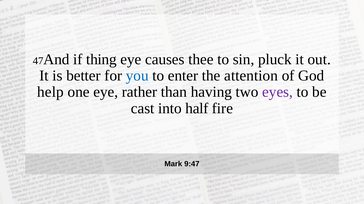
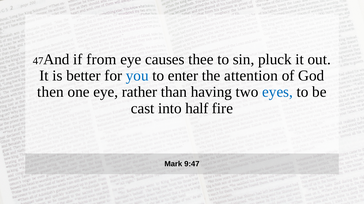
thing: thing -> from
help: help -> then
eyes colour: purple -> blue
